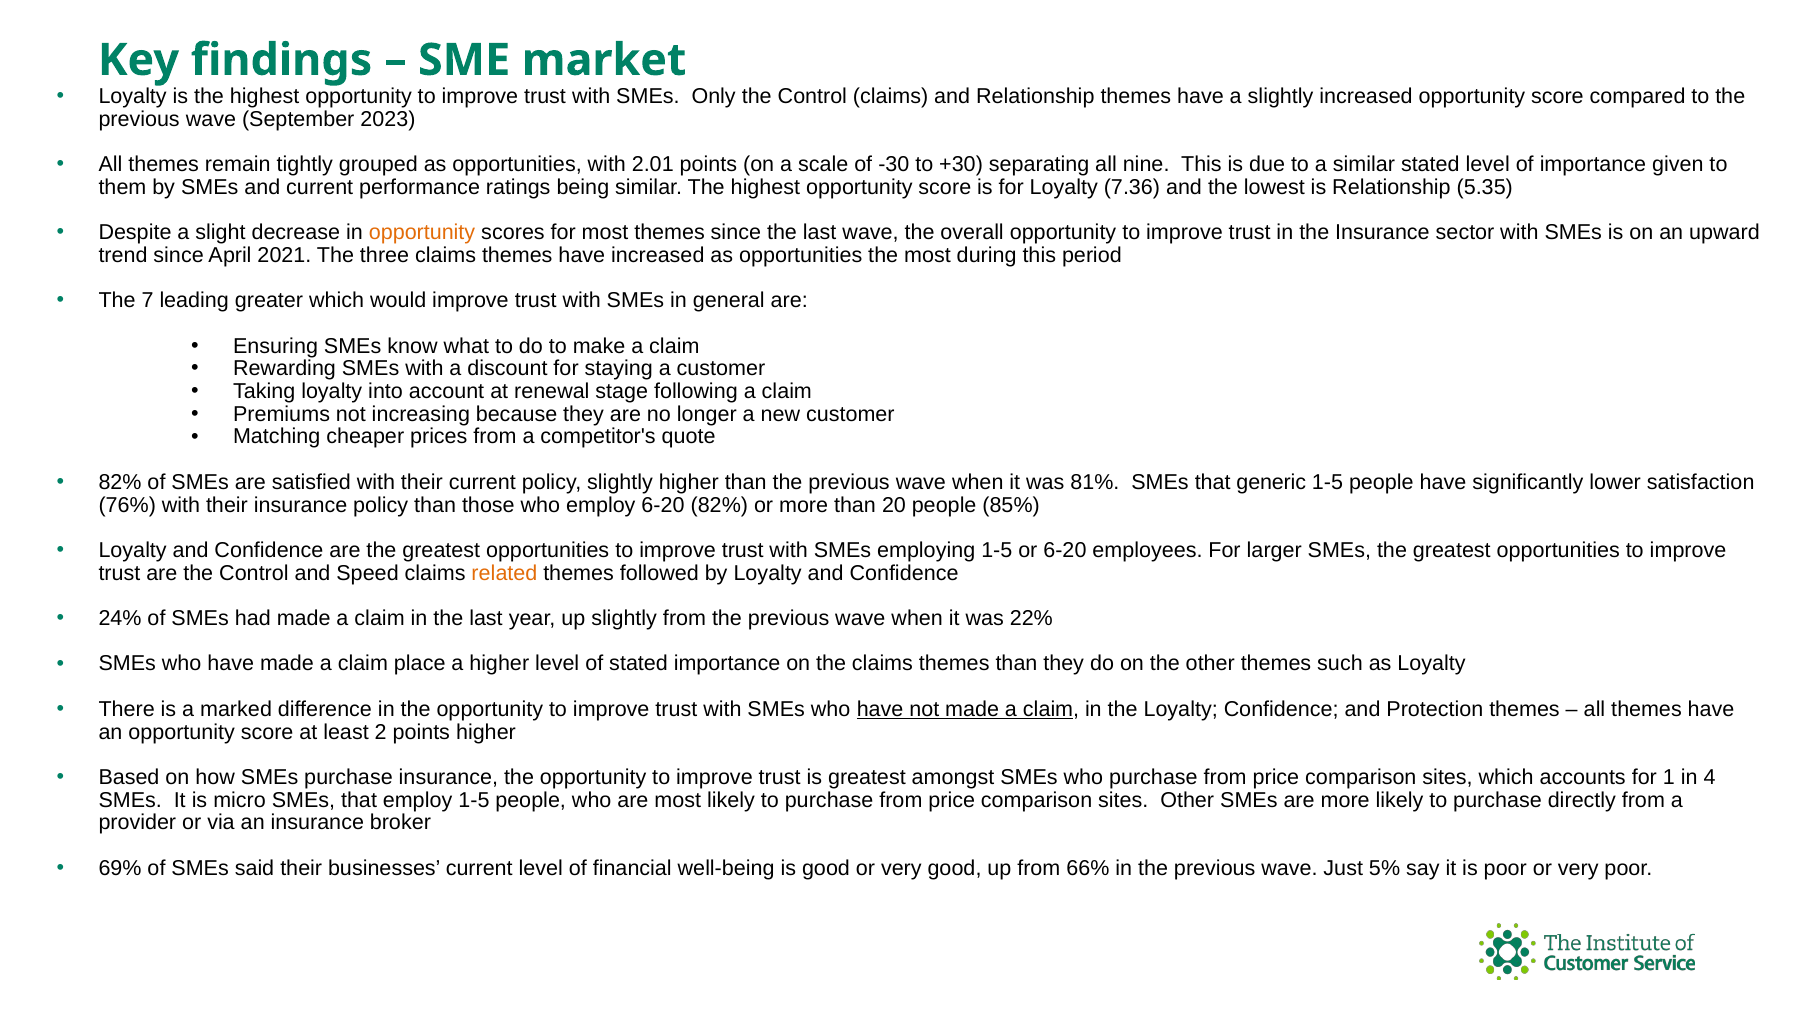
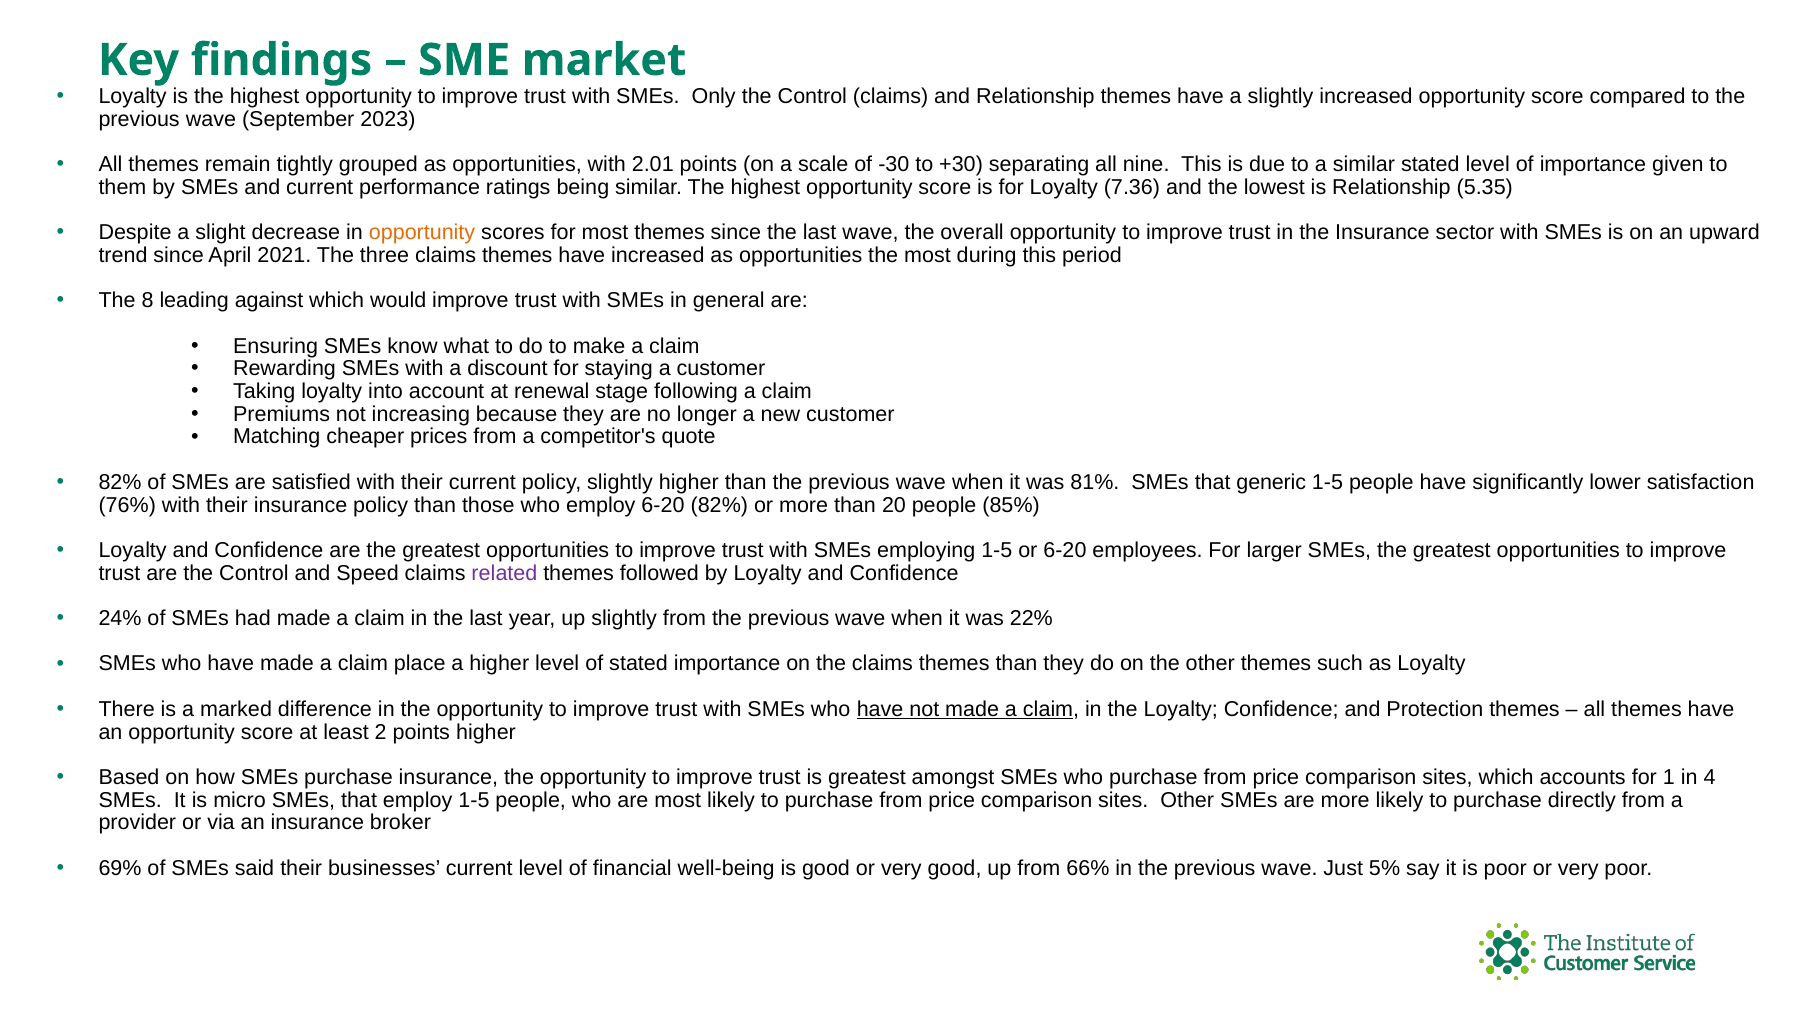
7: 7 -> 8
greater: greater -> against
related colour: orange -> purple
